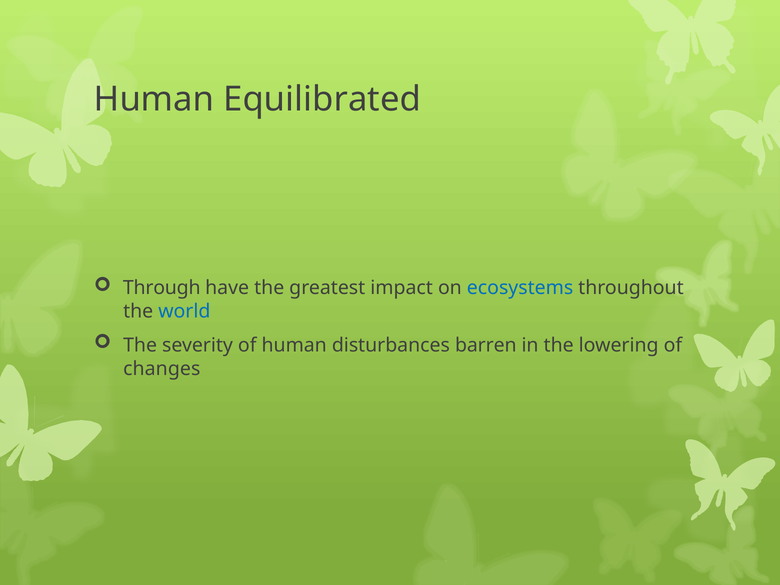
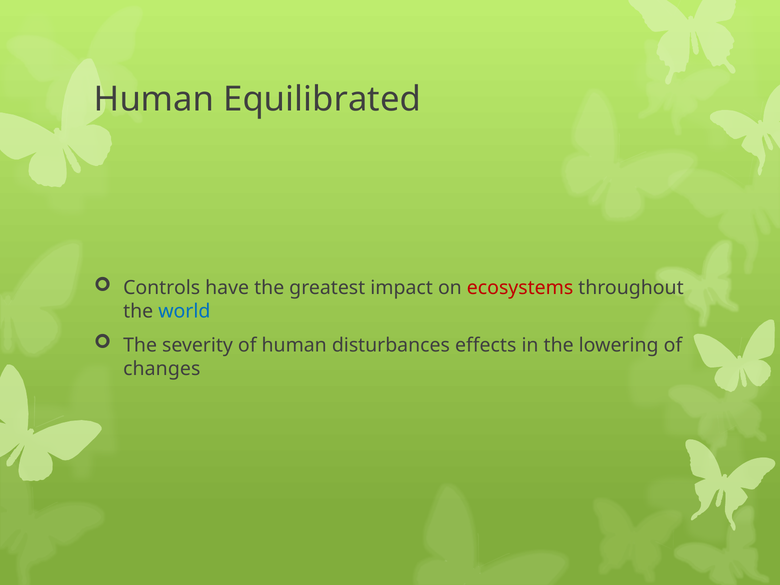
Through: Through -> Controls
ecosystems colour: blue -> red
barren: barren -> effects
